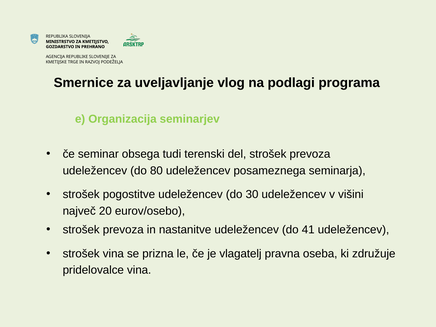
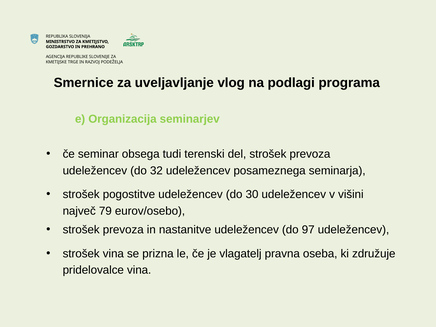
80: 80 -> 32
20: 20 -> 79
41: 41 -> 97
